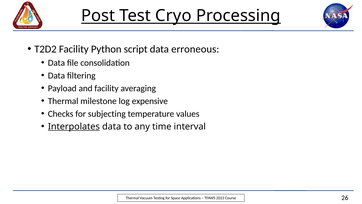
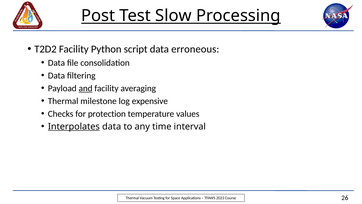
Cryo: Cryo -> Slow
and underline: none -> present
subjecting: subjecting -> protection
